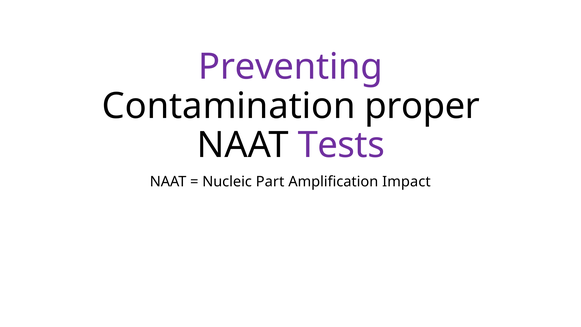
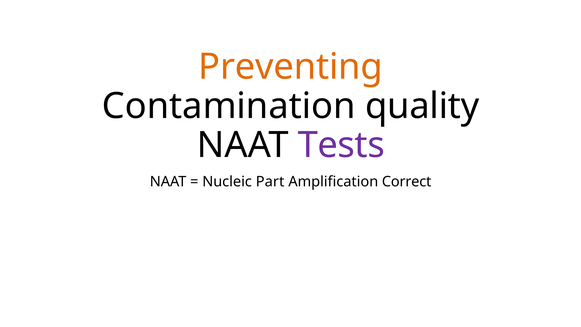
Preventing colour: purple -> orange
proper: proper -> quality
Impact: Impact -> Correct
